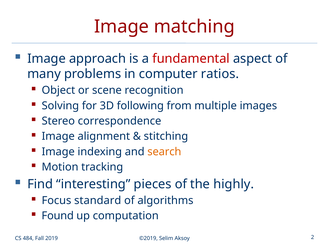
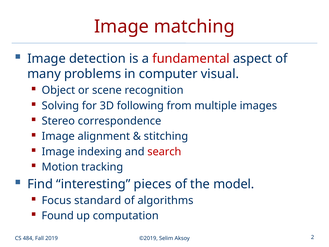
approach: approach -> detection
ratios: ratios -> visual
search colour: orange -> red
highly: highly -> model
